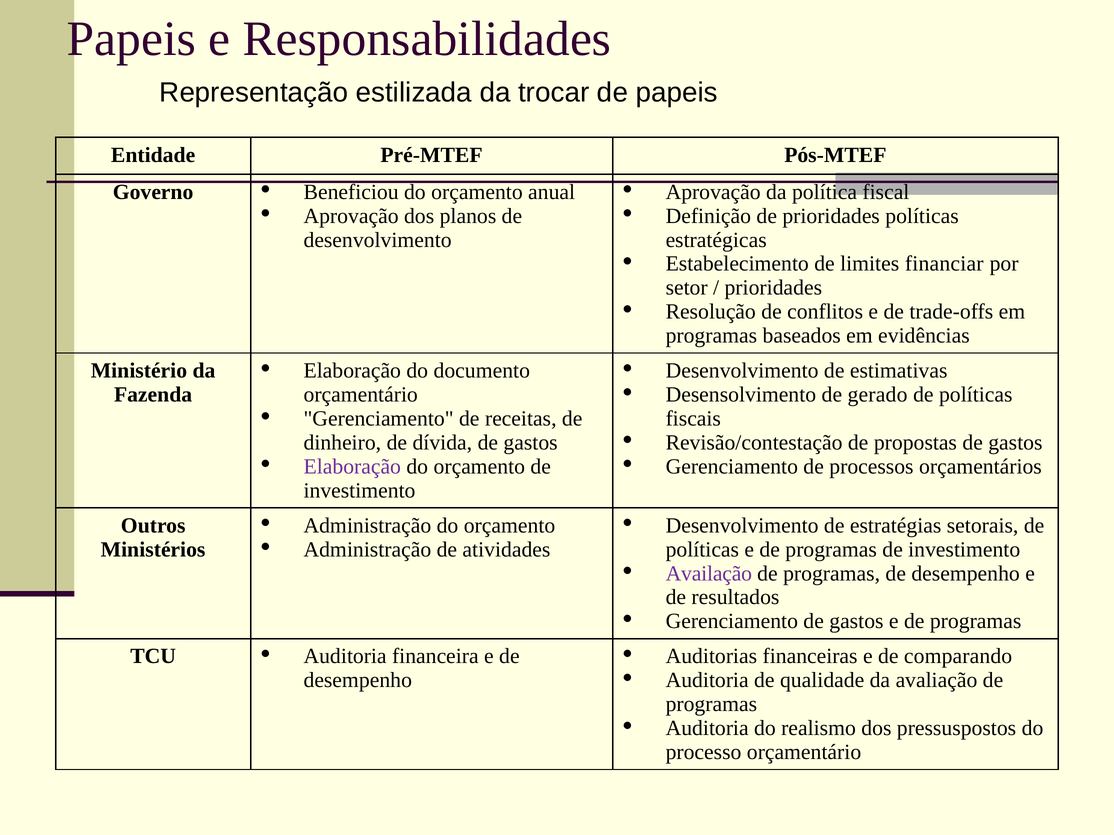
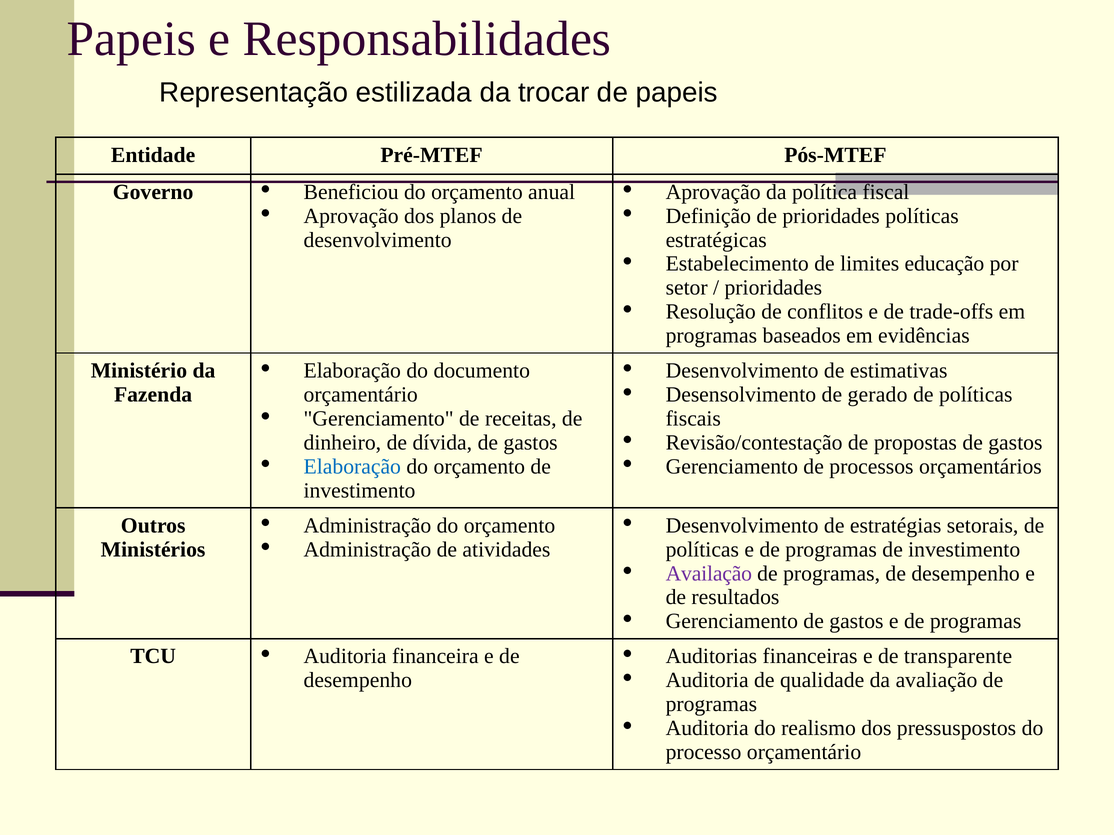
financiar: financiar -> educação
Elaboração at (352, 467) colour: purple -> blue
comparando: comparando -> transparente
